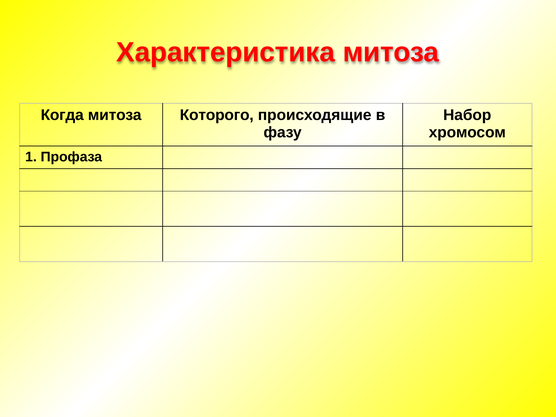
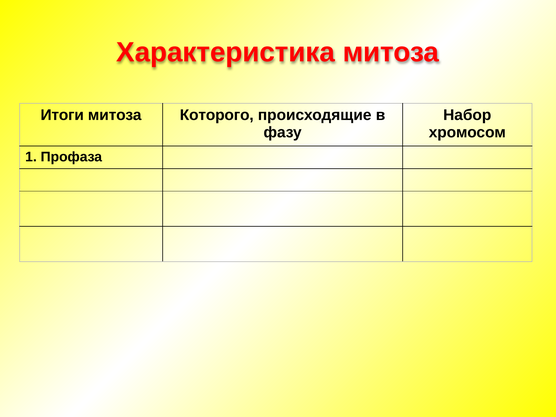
Когда: Когда -> Итоги
